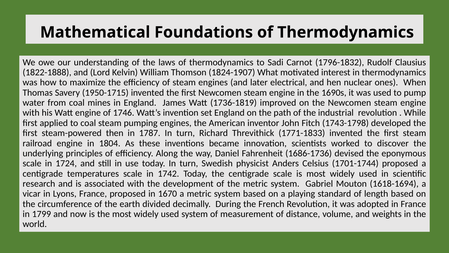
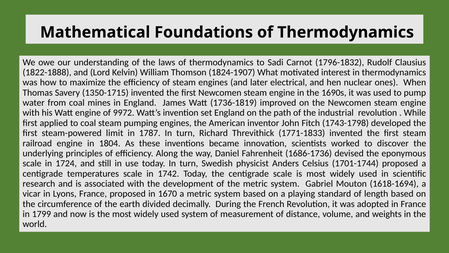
1950-1715: 1950-1715 -> 1350-1715
1746: 1746 -> 9972
then: then -> limit
